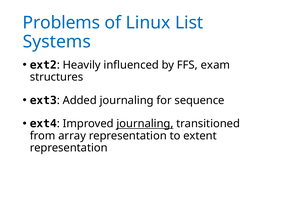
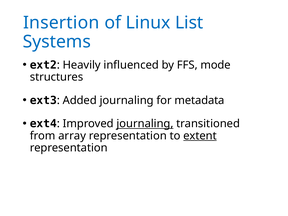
Problems: Problems -> Insertion
exam: exam -> mode
sequence: sequence -> metadata
extent underline: none -> present
